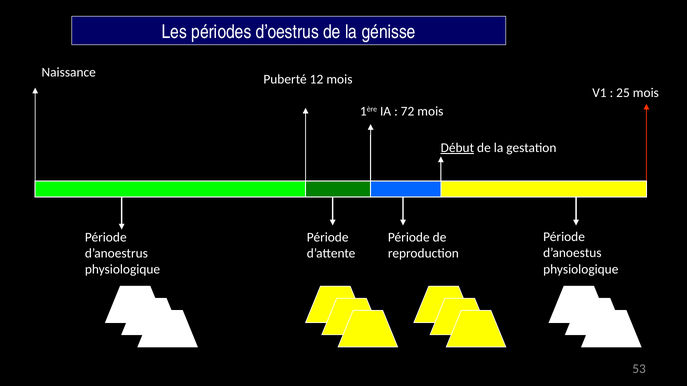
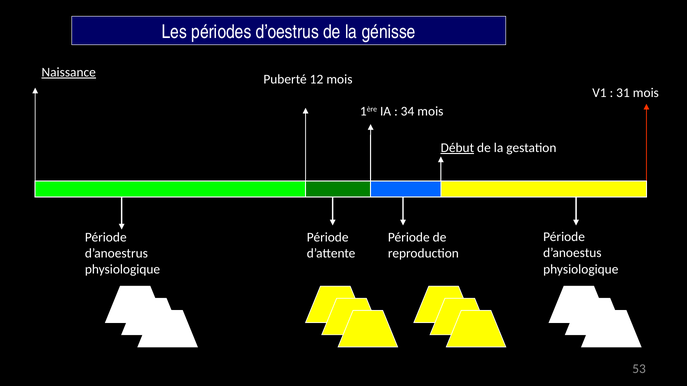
Naissance underline: none -> present
25: 25 -> 31
72: 72 -> 34
